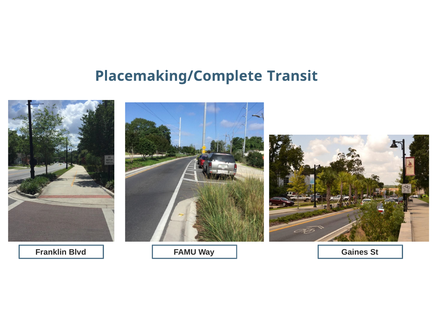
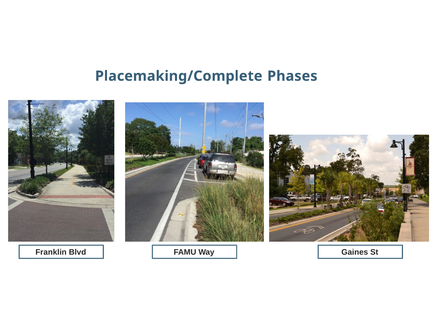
Transit: Transit -> Phases
